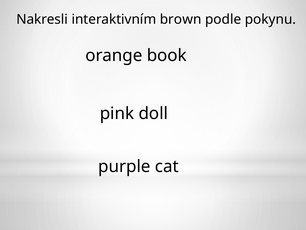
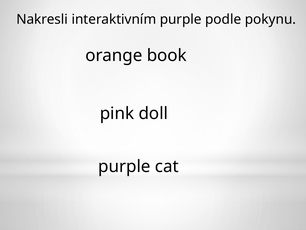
interaktivním brown: brown -> purple
